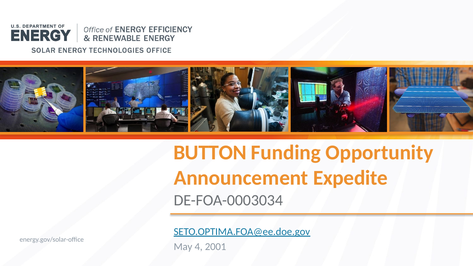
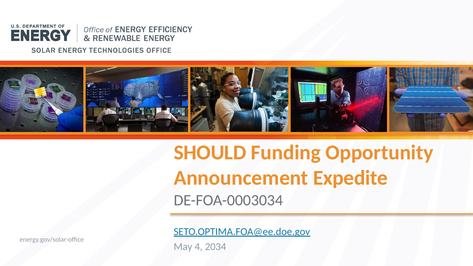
BUTTON: BUTTON -> SHOULD
2001: 2001 -> 2034
